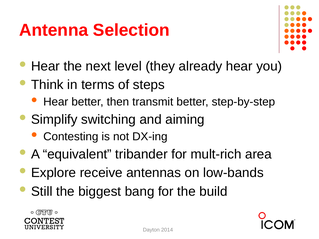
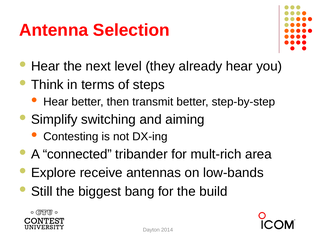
equivalent: equivalent -> connected
